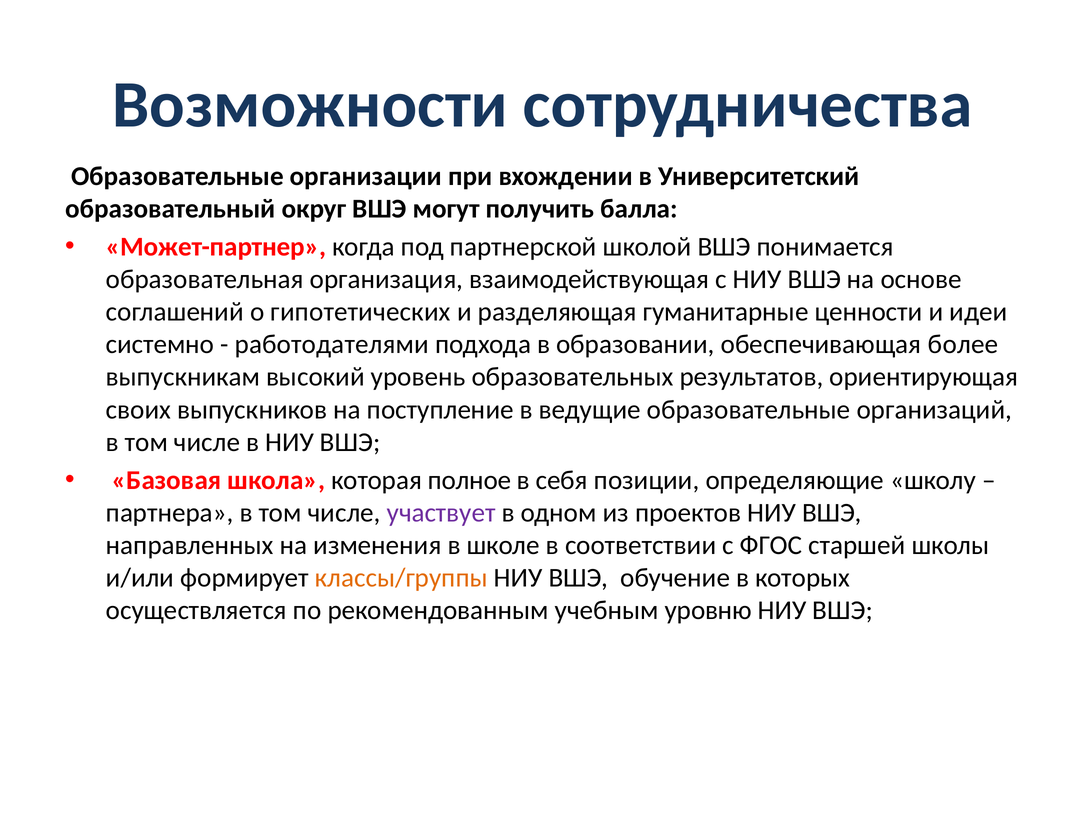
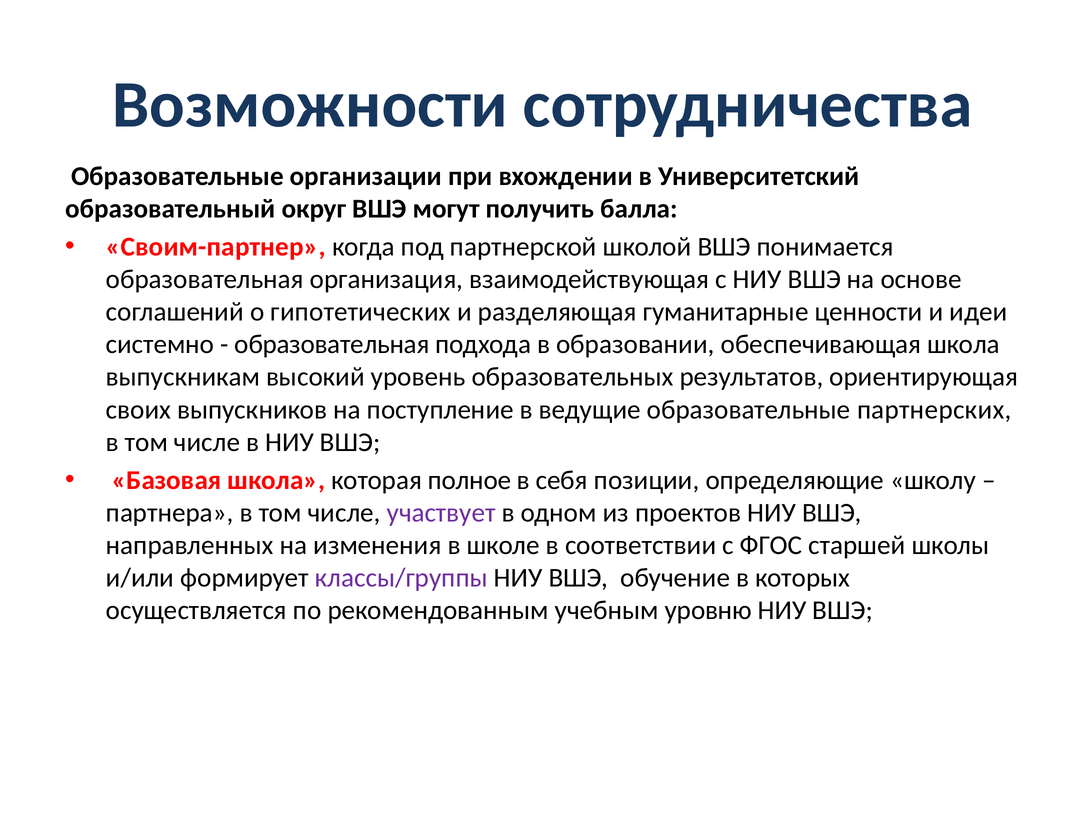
Может-партнер: Может-партнер -> Своим-партнер
работодателями at (332, 345): работодателями -> образовательная
обеспечивающая более: более -> школа
организаций: организаций -> партнерских
классы/группы colour: orange -> purple
